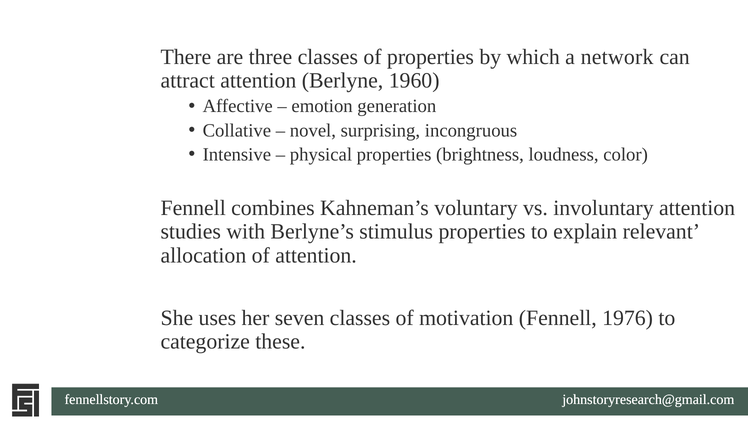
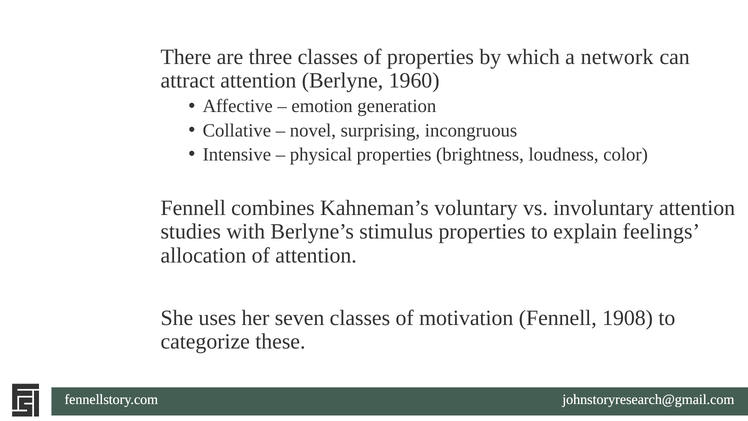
relevant: relevant -> feelings
1976: 1976 -> 1908
